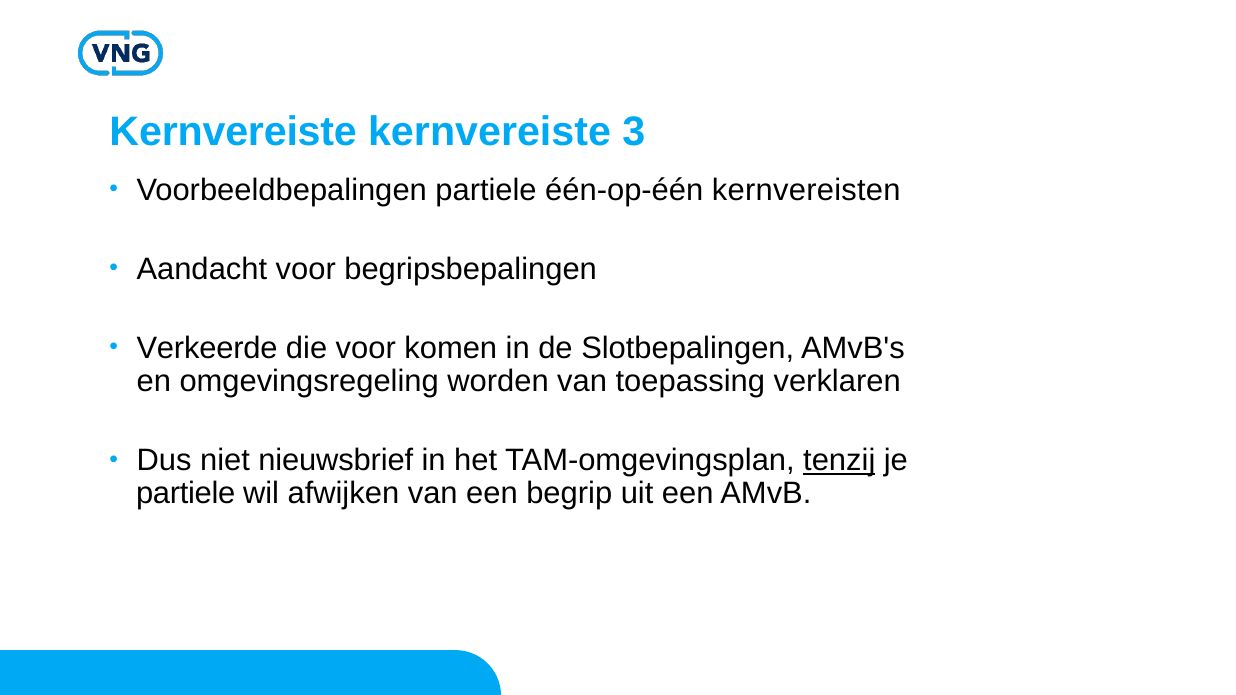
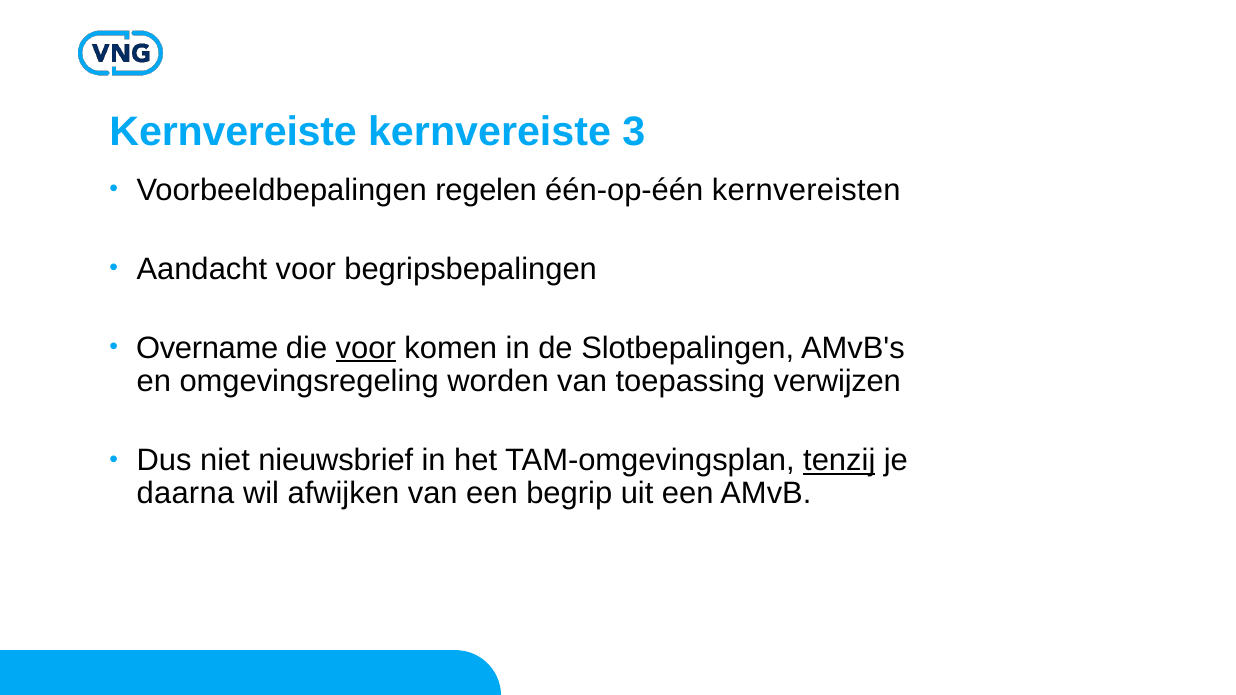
Voorbeeldbepalingen partiele: partiele -> regelen
Verkeerde: Verkeerde -> Overname
voor at (366, 348) underline: none -> present
verklaren: verklaren -> verwijzen
partiele at (186, 494): partiele -> daarna
